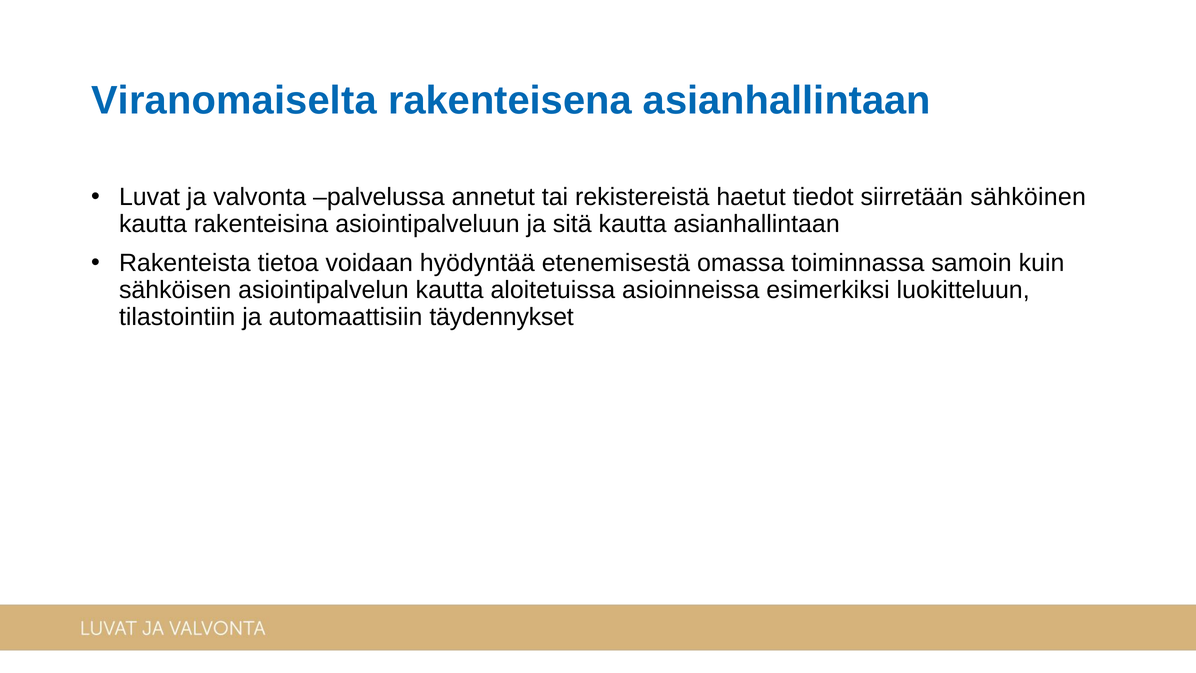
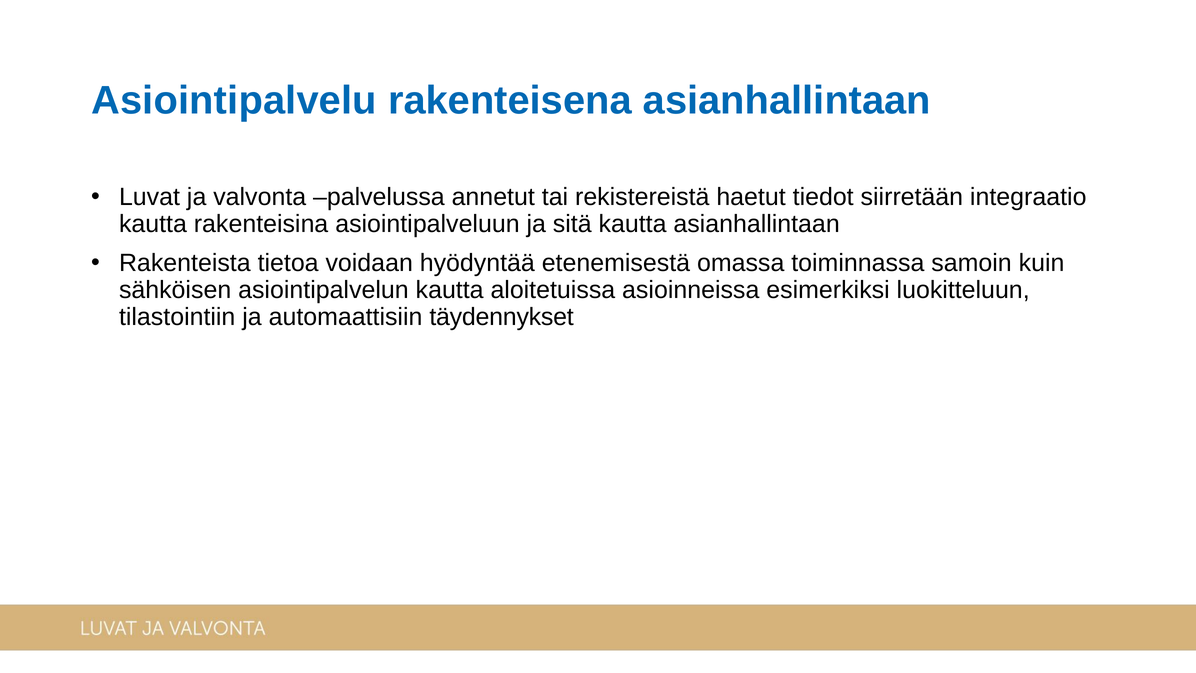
Viranomaiselta: Viranomaiselta -> Asiointipalvelu
sähköinen: sähköinen -> integraatio
